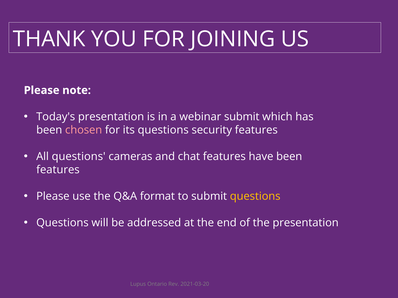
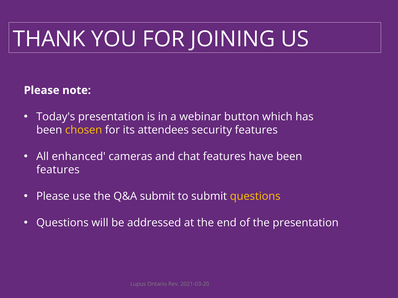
webinar submit: submit -> button
chosen colour: pink -> yellow
its questions: questions -> attendees
All questions: questions -> enhanced
Q&A format: format -> submit
